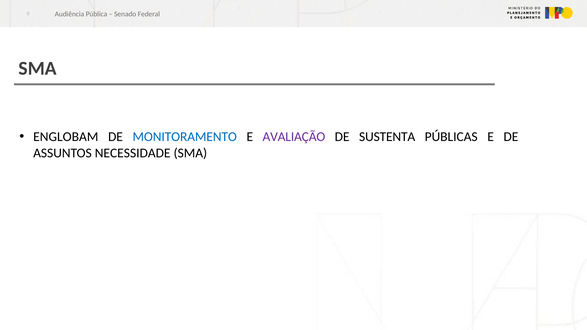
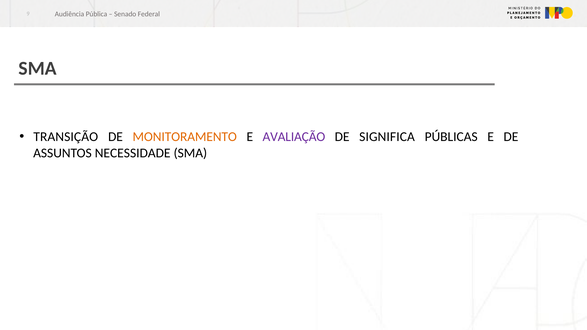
ENGLOBAM: ENGLOBAM -> TRANSIÇÃO
MONITORAMENTO colour: blue -> orange
SUSTENTA: SUSTENTA -> SIGNIFICA
